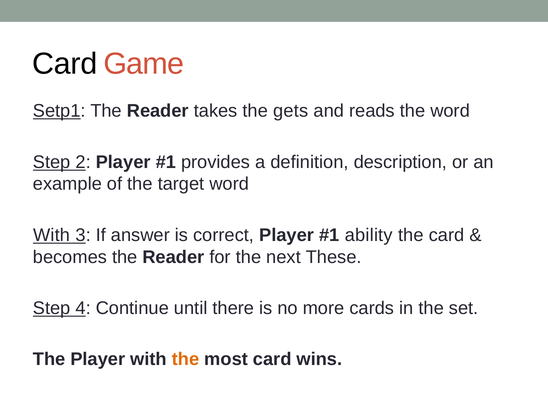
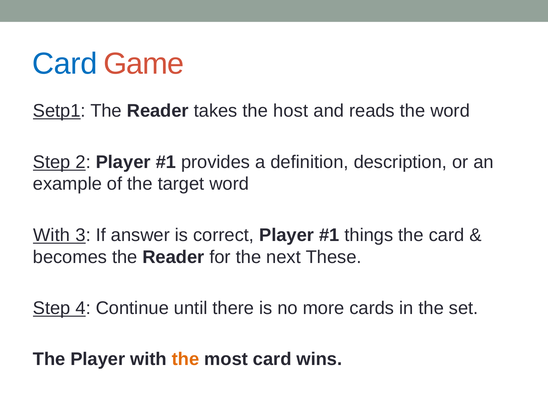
Card at (65, 64) colour: black -> blue
gets: gets -> host
ability: ability -> things
